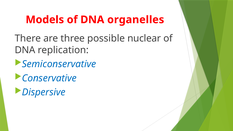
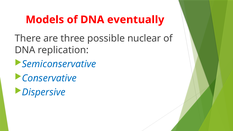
organelles: organelles -> eventually
